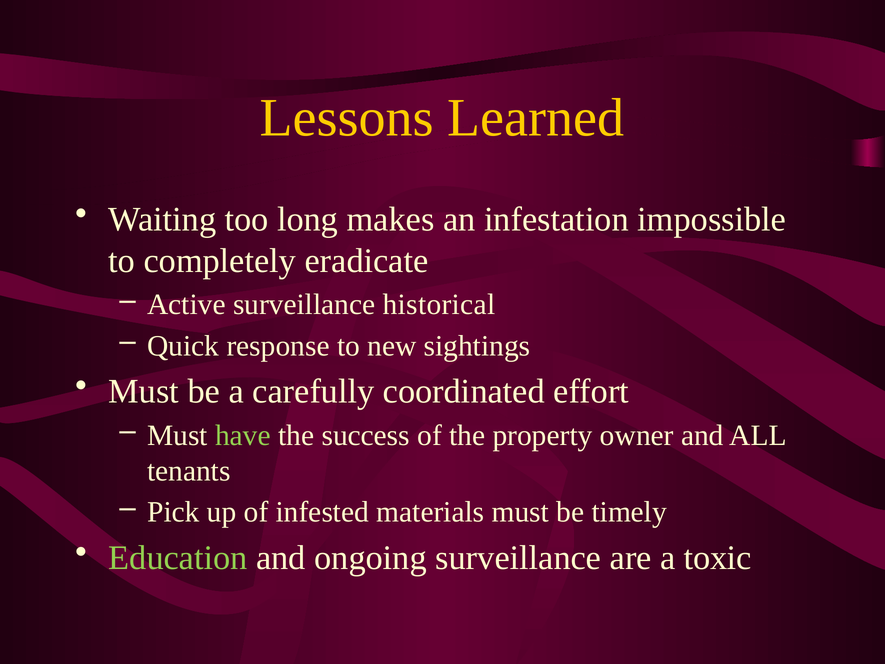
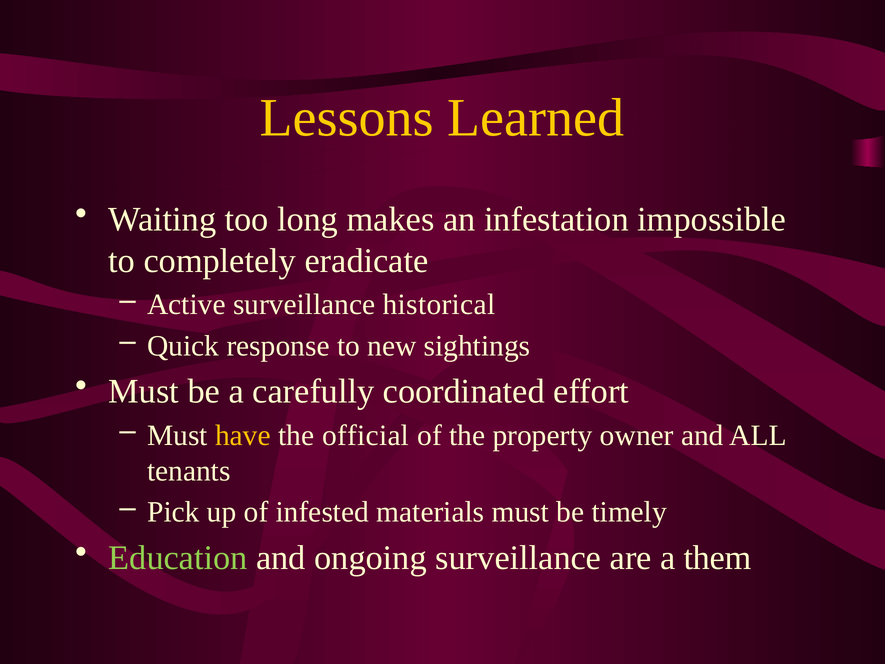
have colour: light green -> yellow
success: success -> official
toxic: toxic -> them
